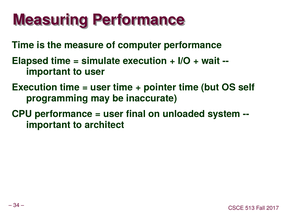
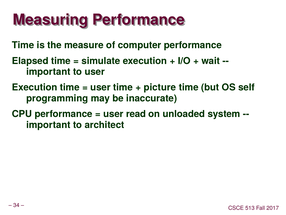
pointer: pointer -> picture
final: final -> read
